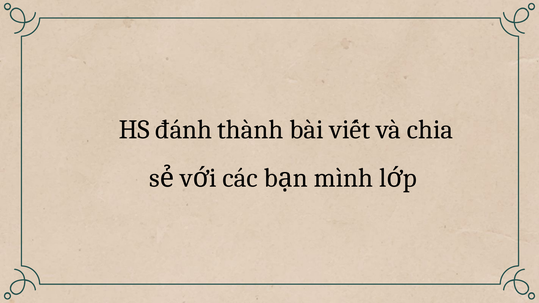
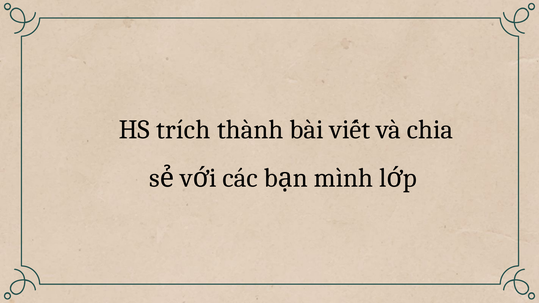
đánh: đánh -> trích
